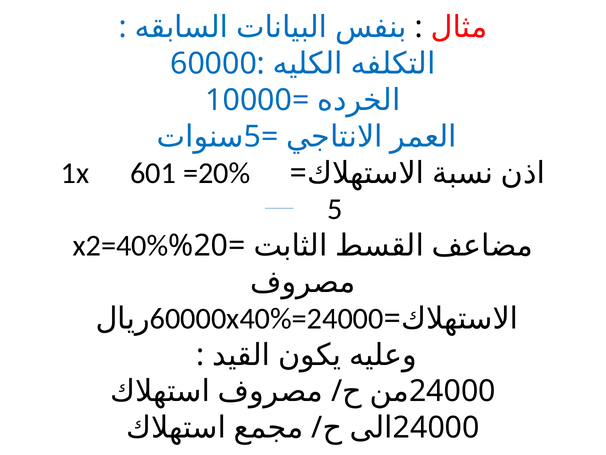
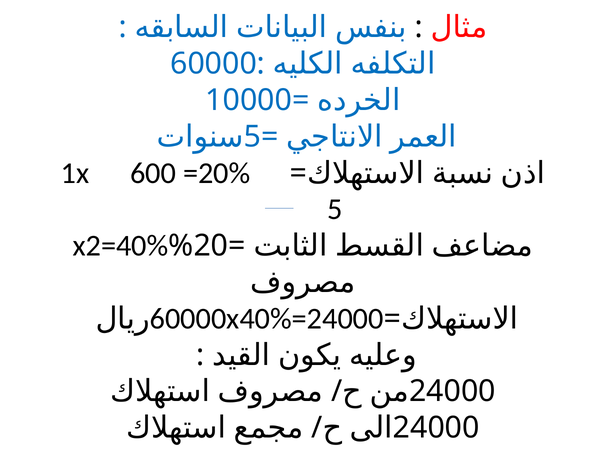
601: 601 -> 600
